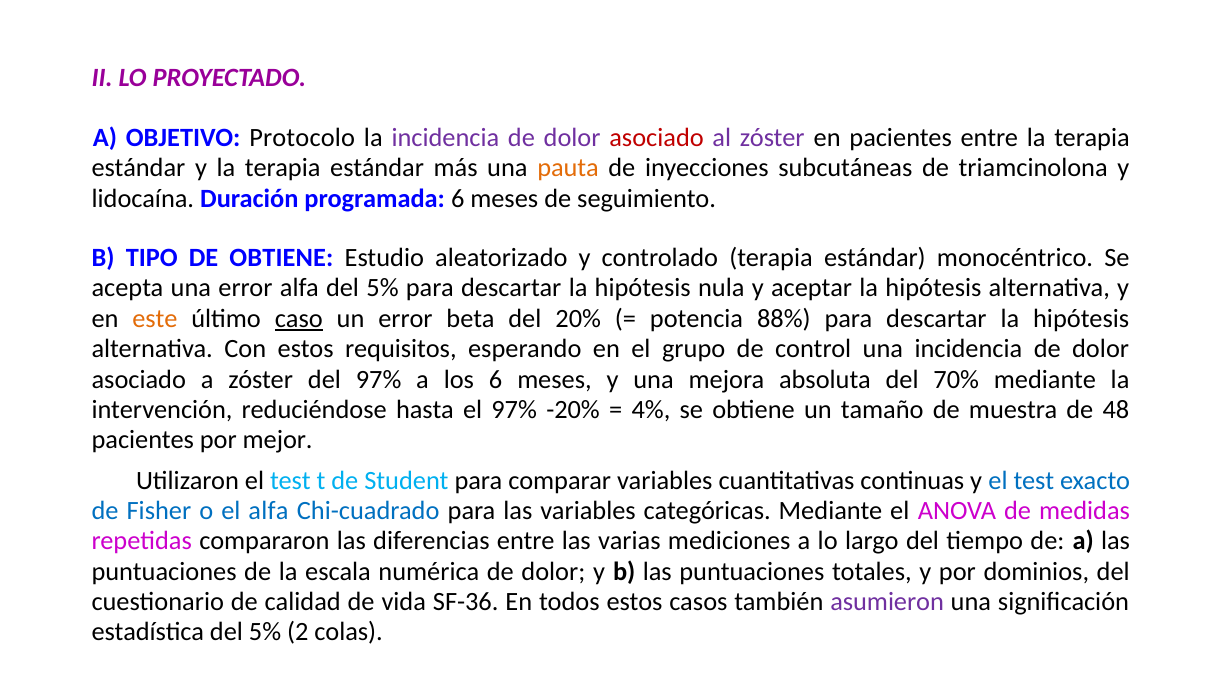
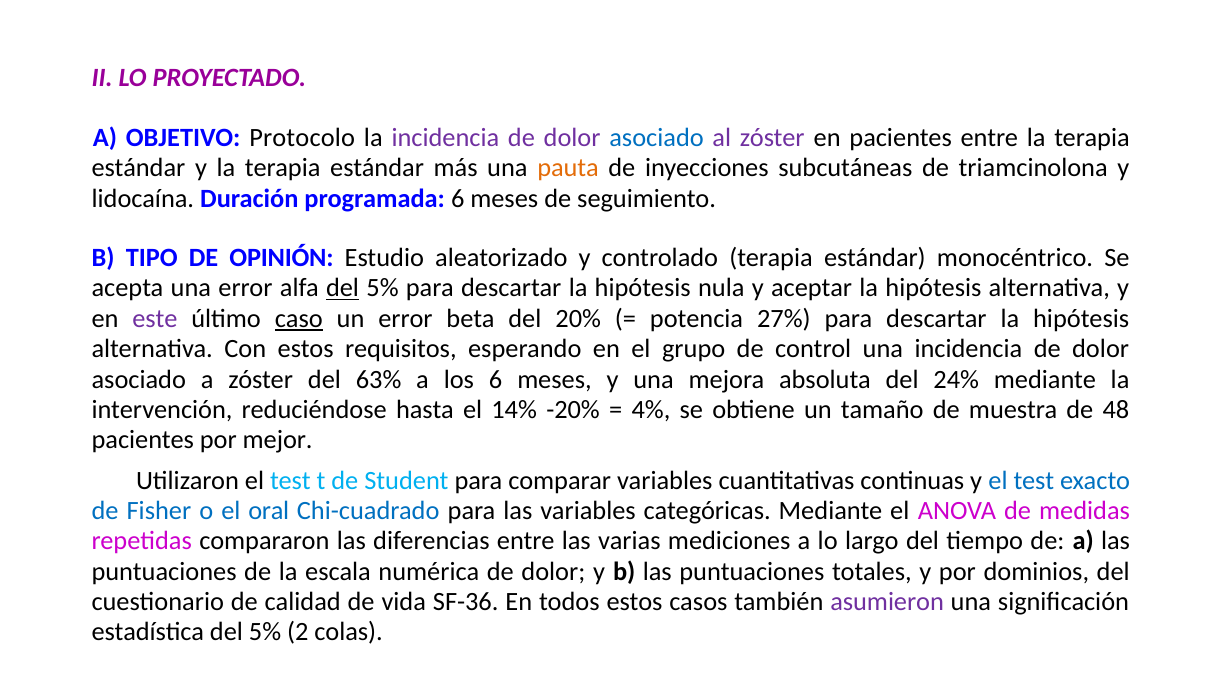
asociado at (657, 138) colour: red -> blue
DE OBTIENE: OBTIENE -> OPINIÓN
del at (343, 288) underline: none -> present
este colour: orange -> purple
88%: 88% -> 27%
del 97%: 97% -> 63%
70%: 70% -> 24%
el 97%: 97% -> 14%
el alfa: alfa -> oral
